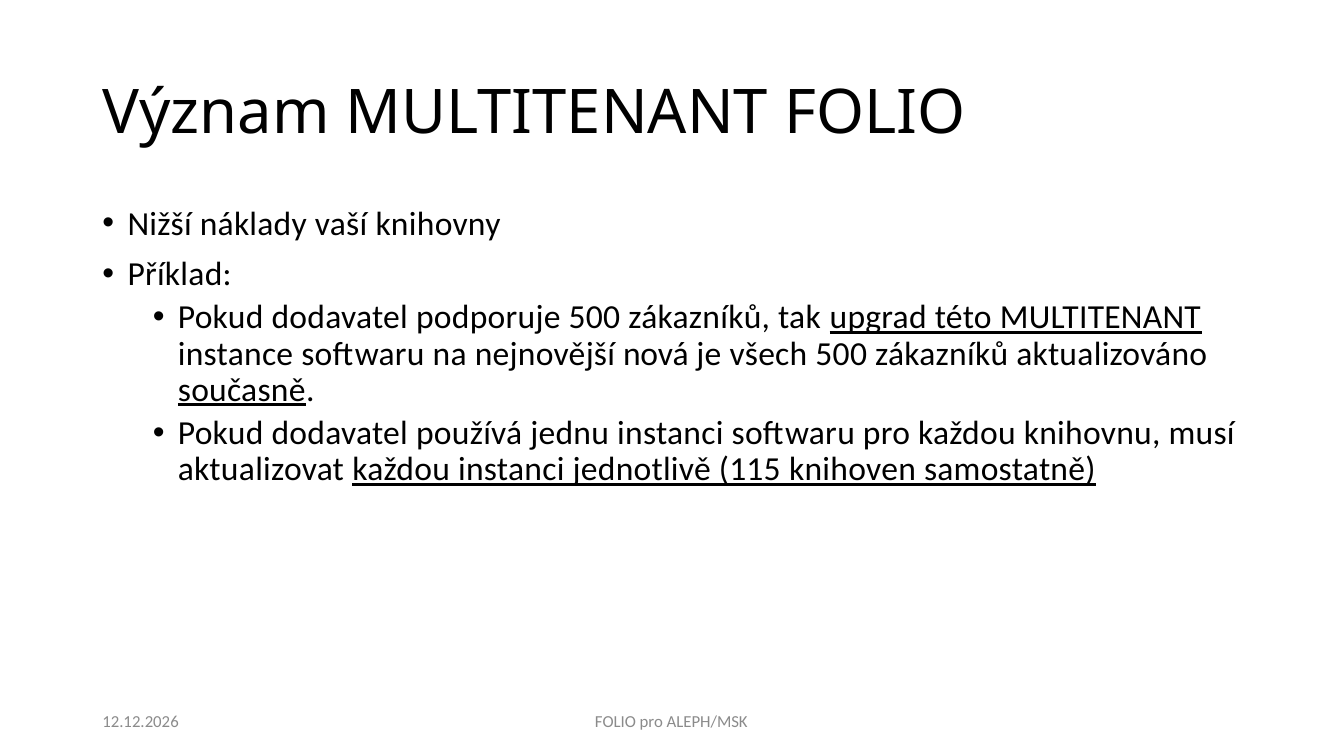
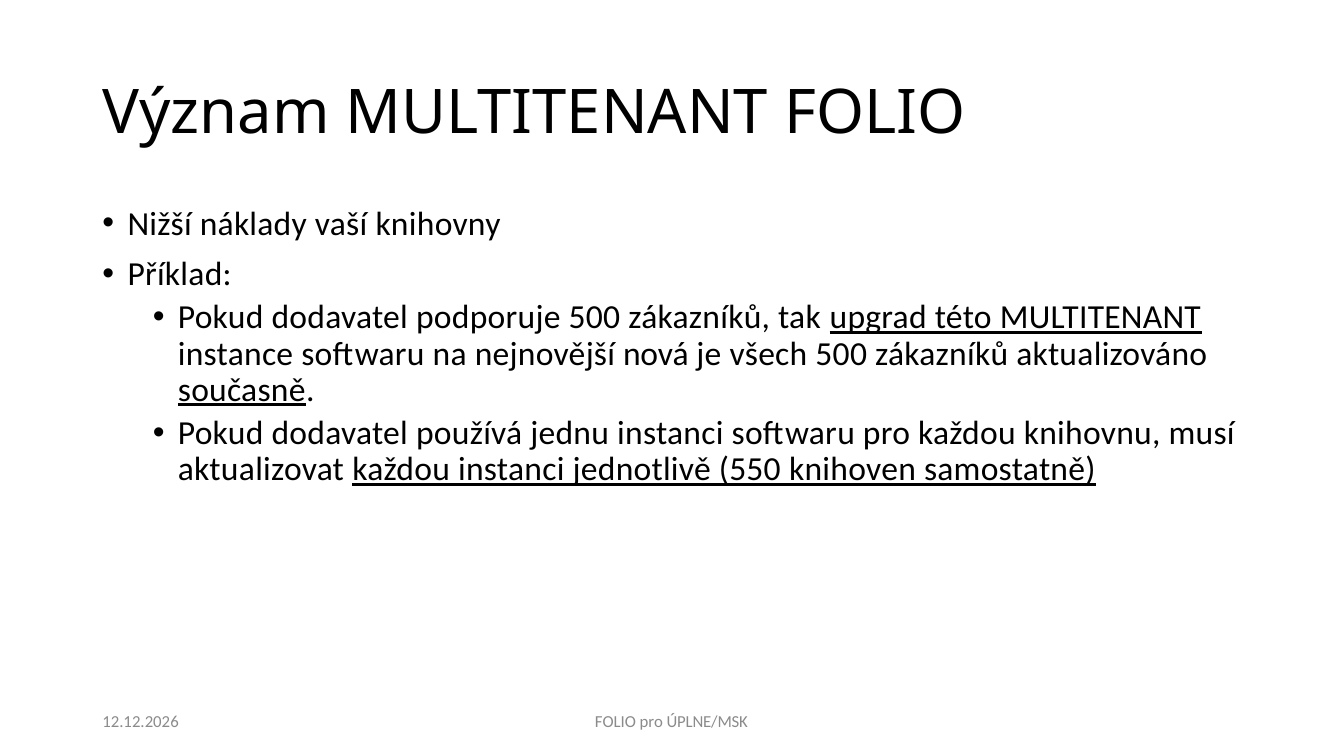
115: 115 -> 550
ALEPH/MSK: ALEPH/MSK -> ÚPLNE/MSK
